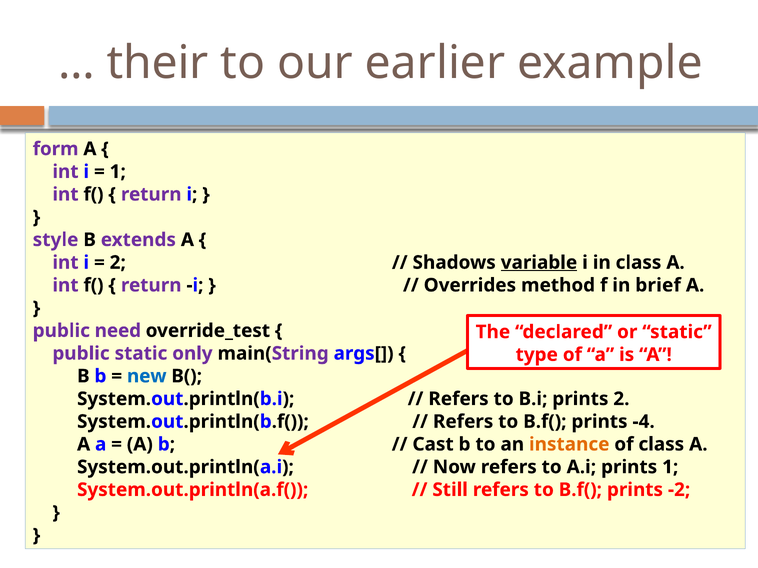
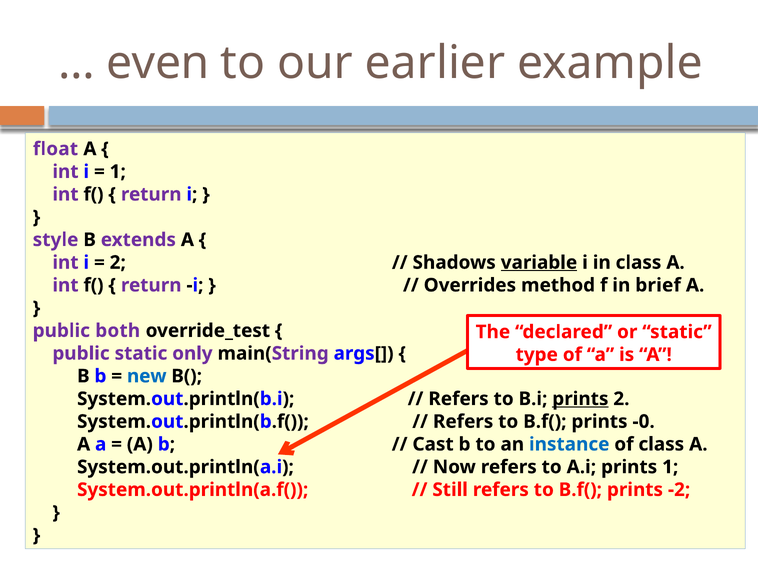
their: their -> even
form: form -> float
need: need -> both
prints at (580, 399) underline: none -> present
-4: -4 -> -0
instance colour: orange -> blue
